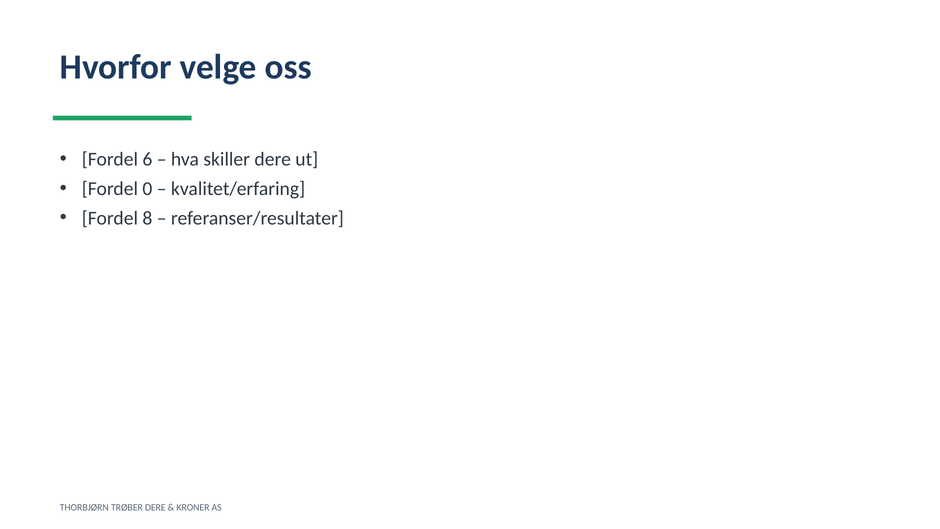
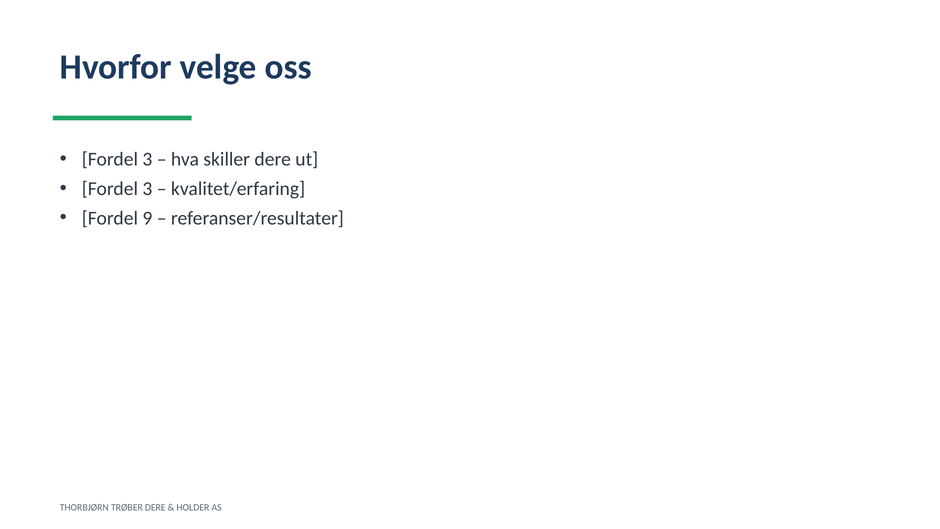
6 at (147, 159): 6 -> 3
0 at (147, 189): 0 -> 3
8: 8 -> 9
KRONER: KRONER -> HOLDER
